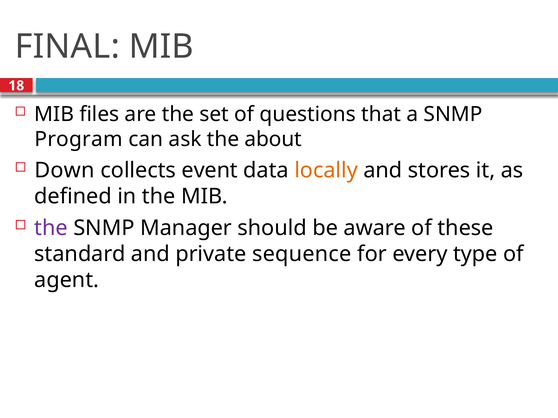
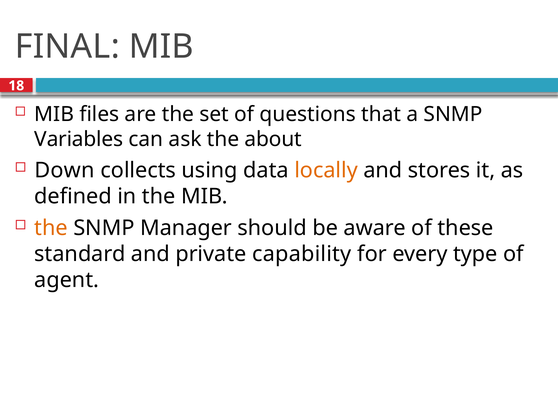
Program: Program -> Variables
event: event -> using
the at (51, 228) colour: purple -> orange
sequence: sequence -> capability
